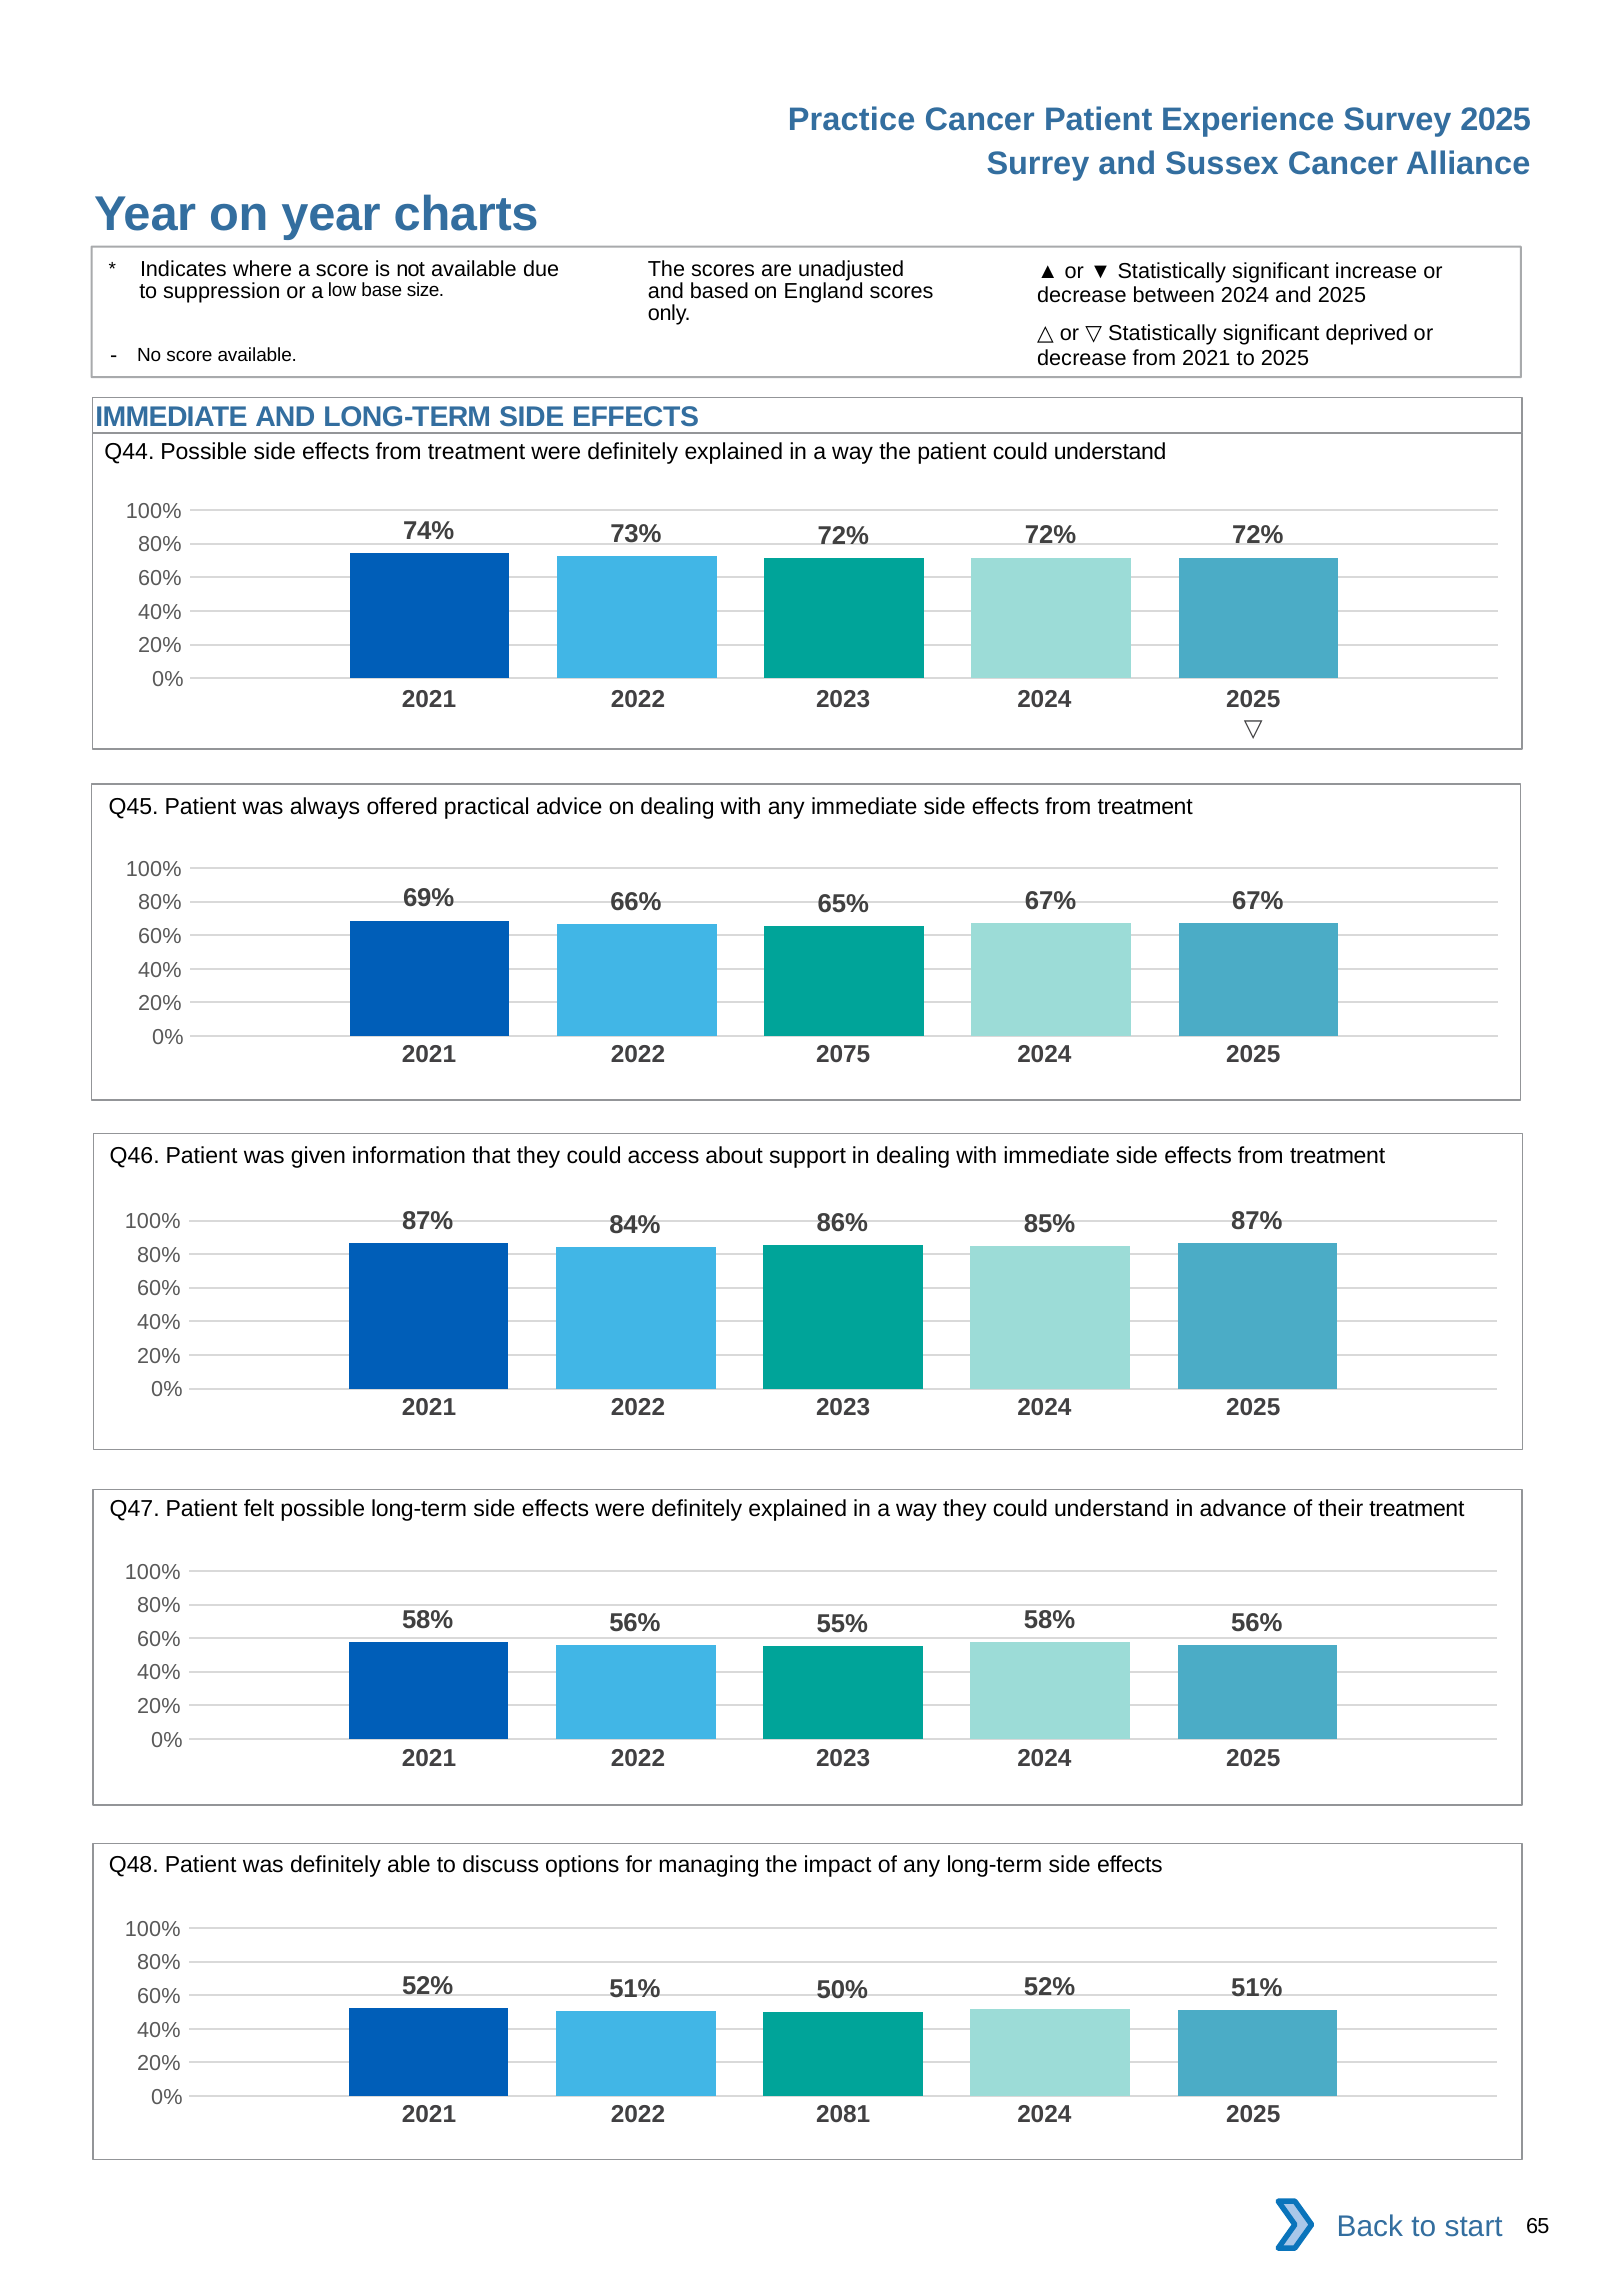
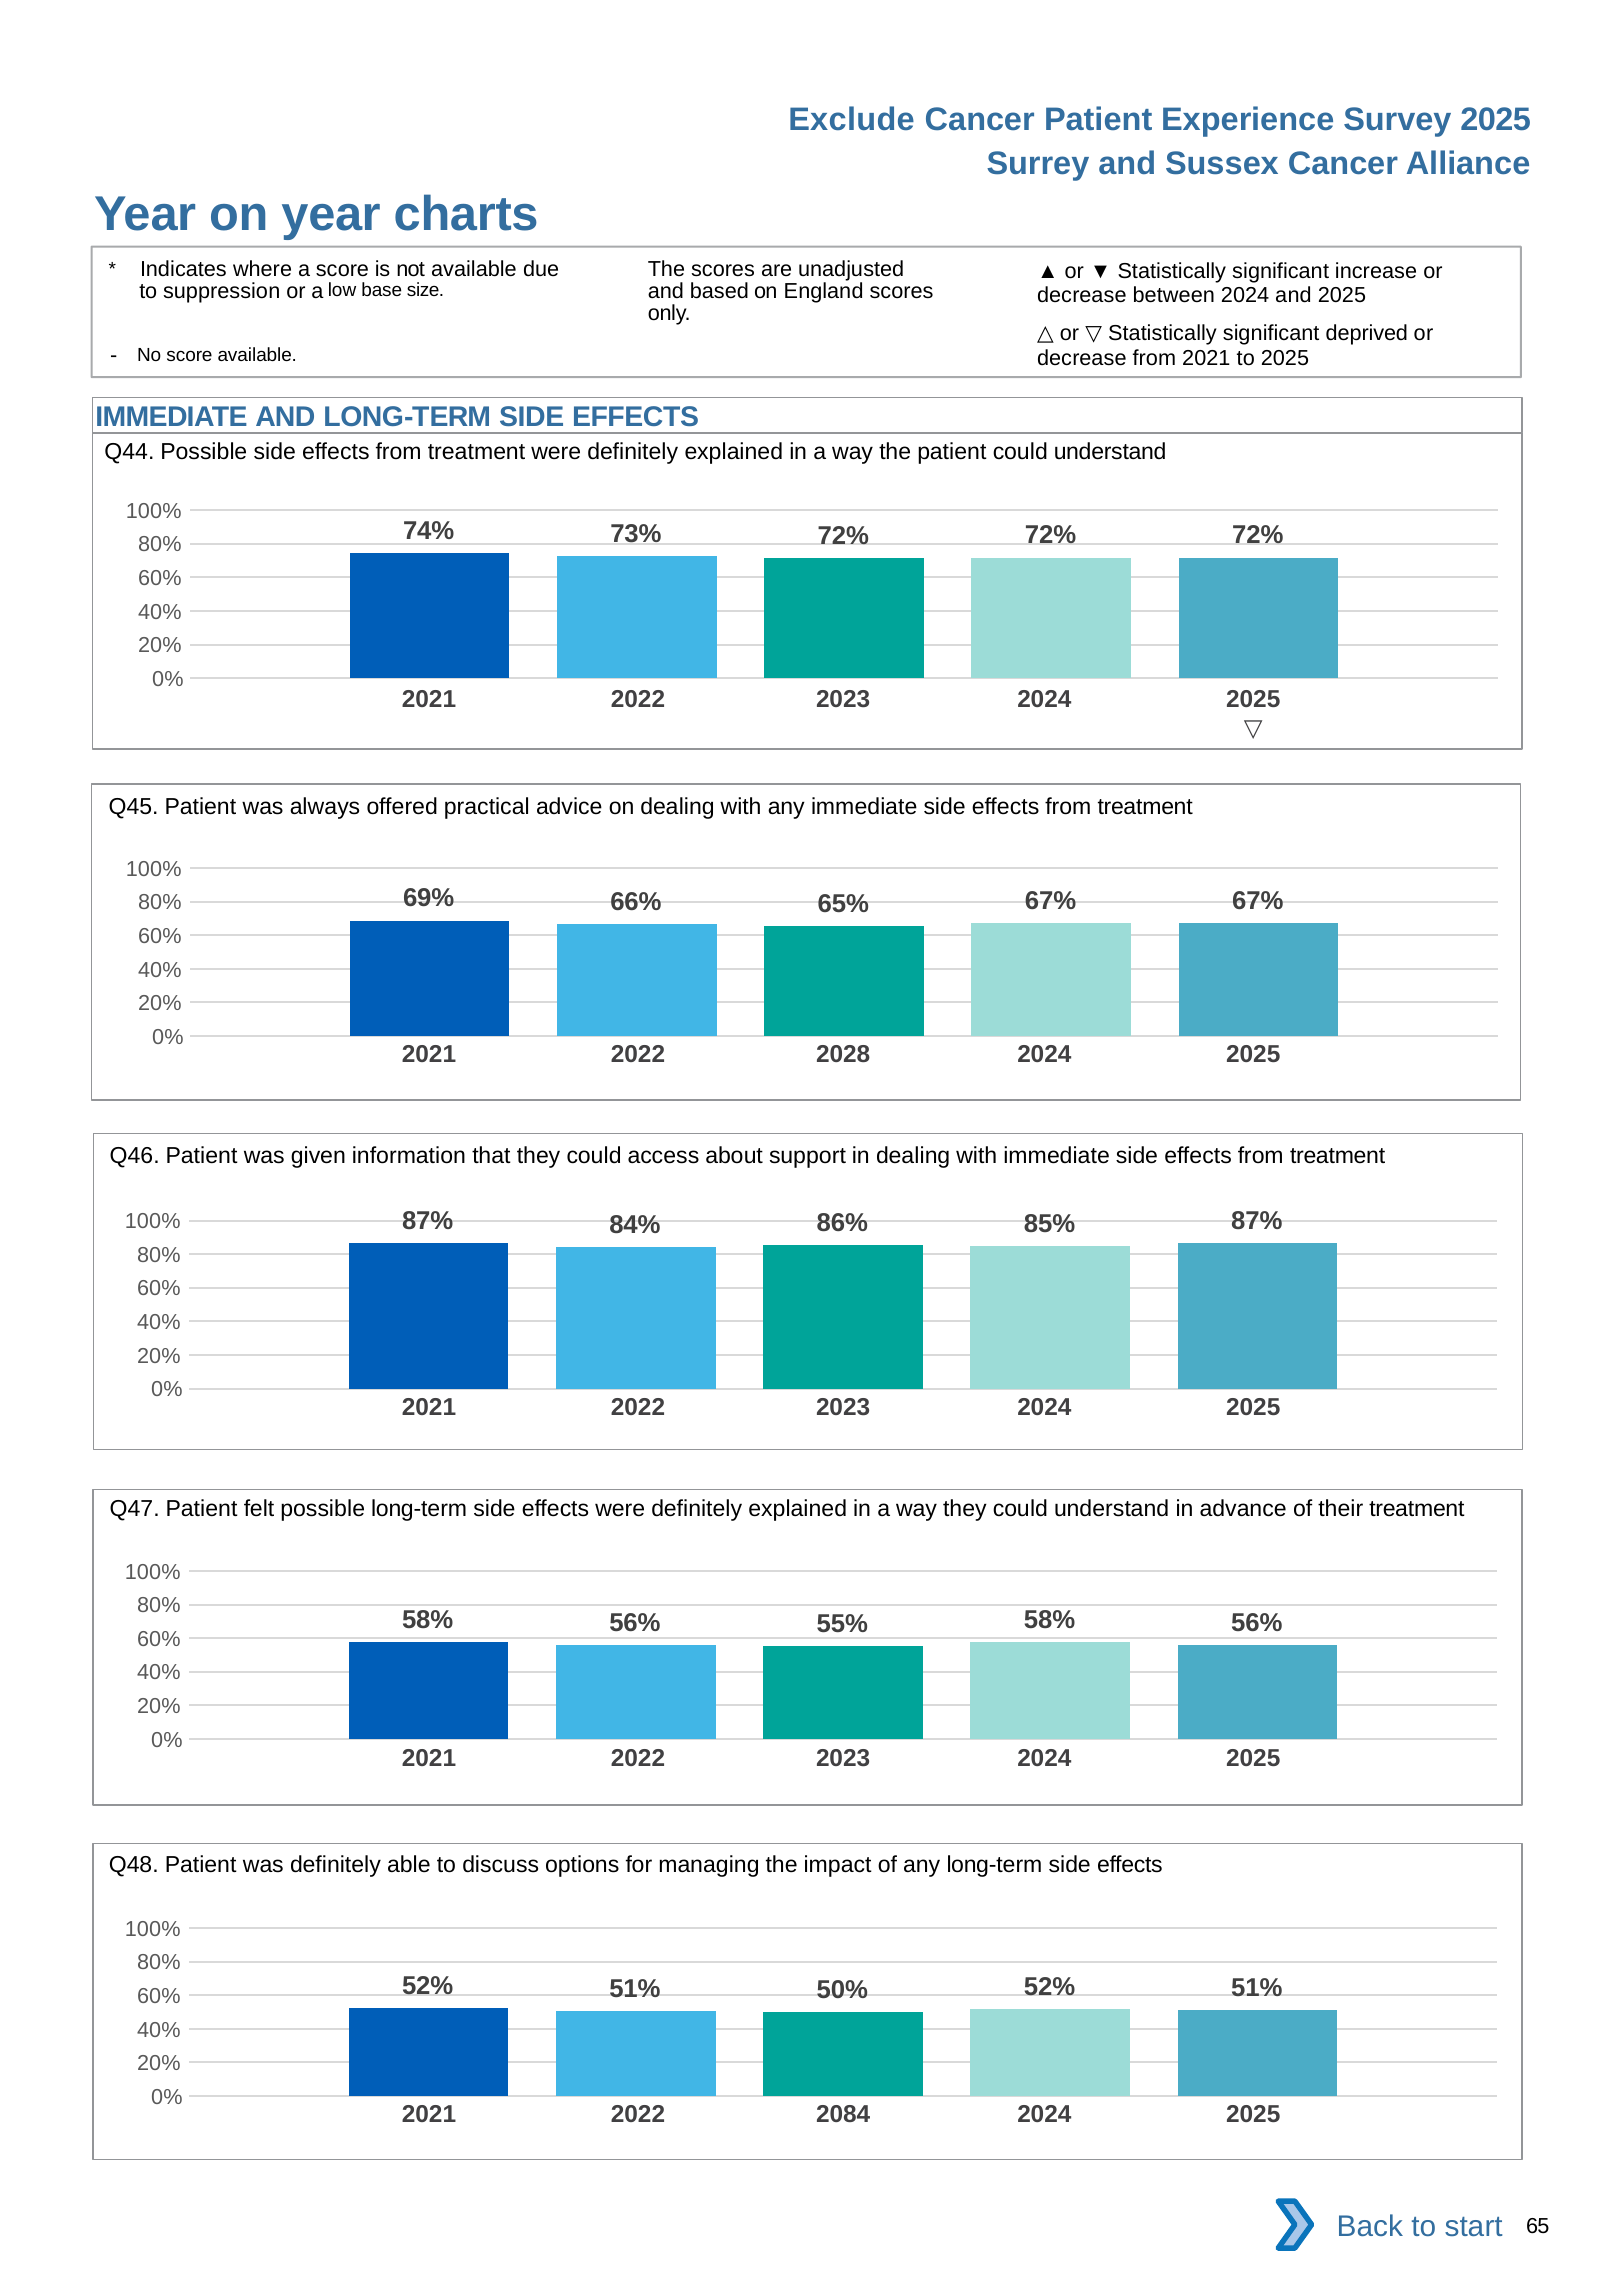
Practice: Practice -> Exclude
2075: 2075 -> 2028
2081: 2081 -> 2084
